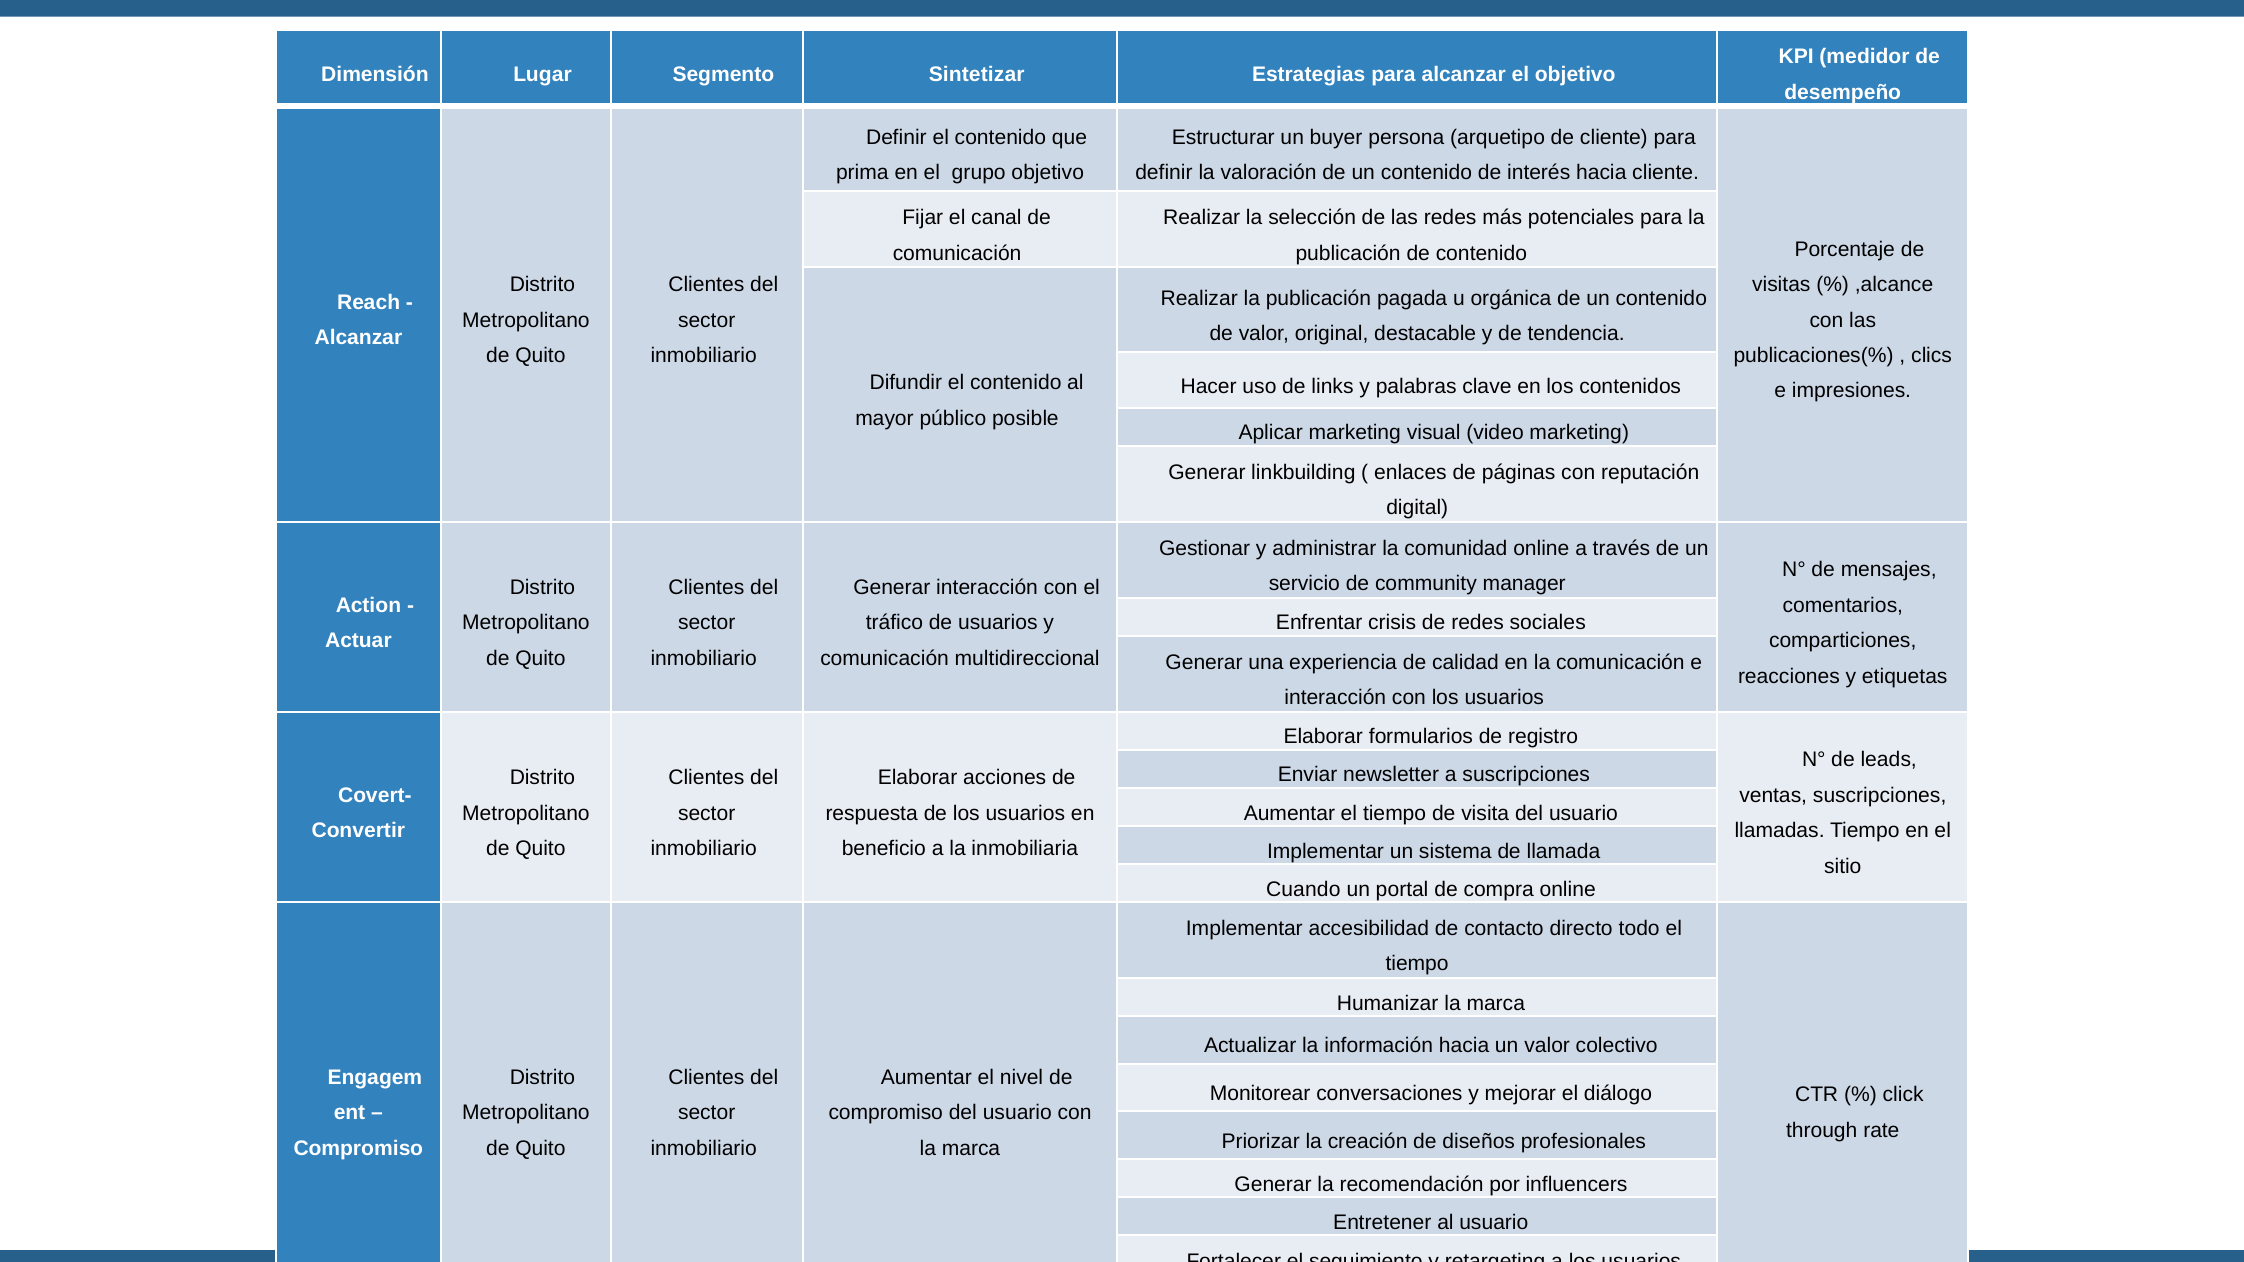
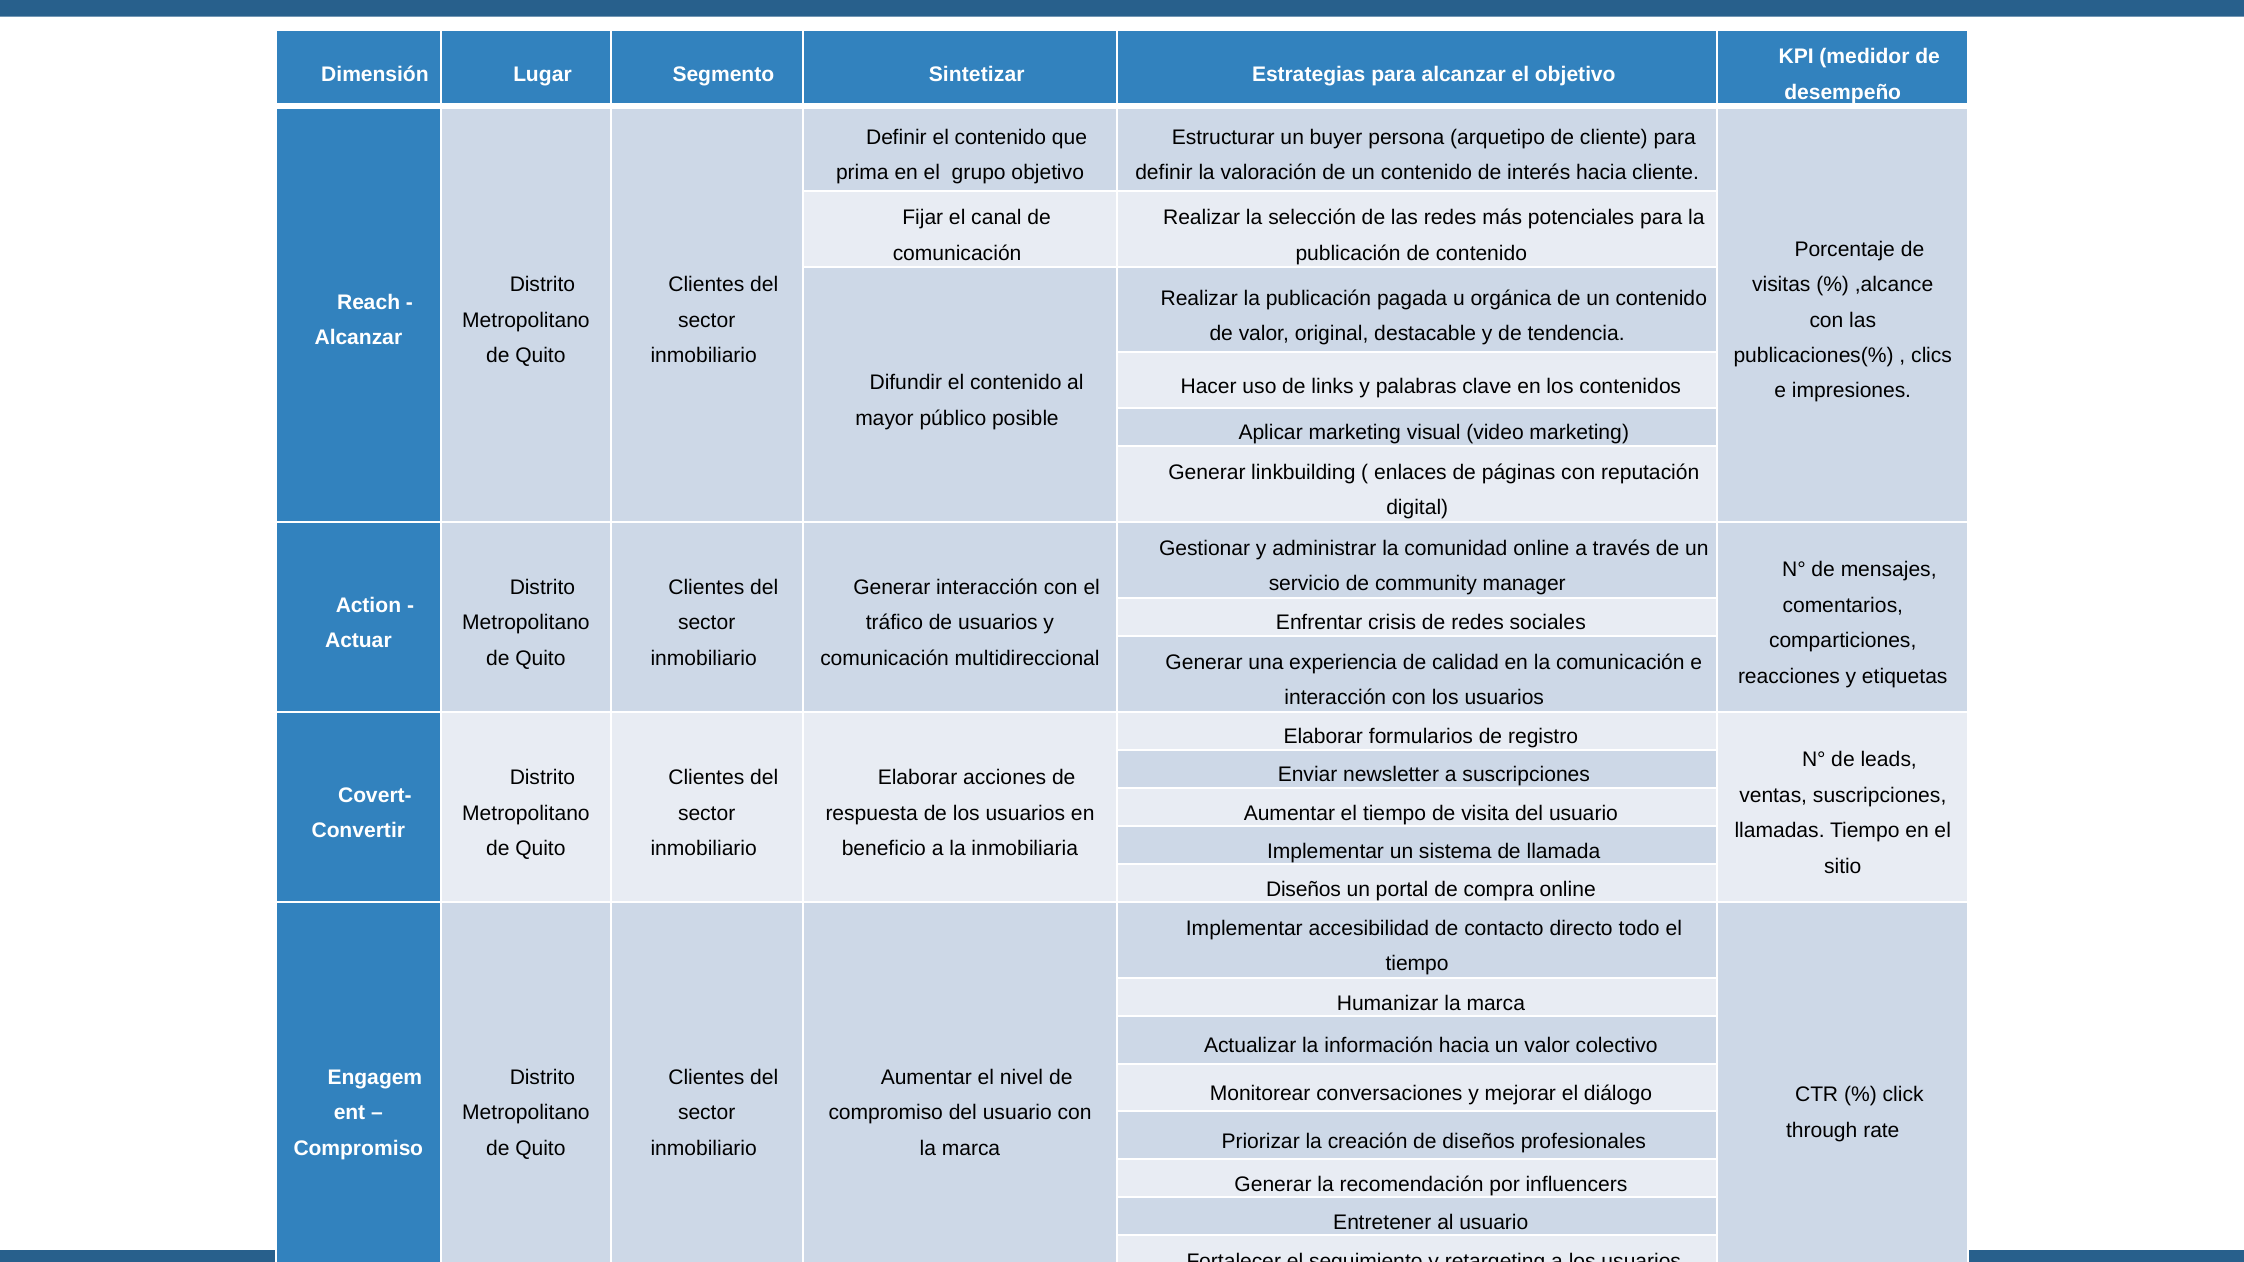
Cuando at (1303, 889): Cuando -> Diseños
